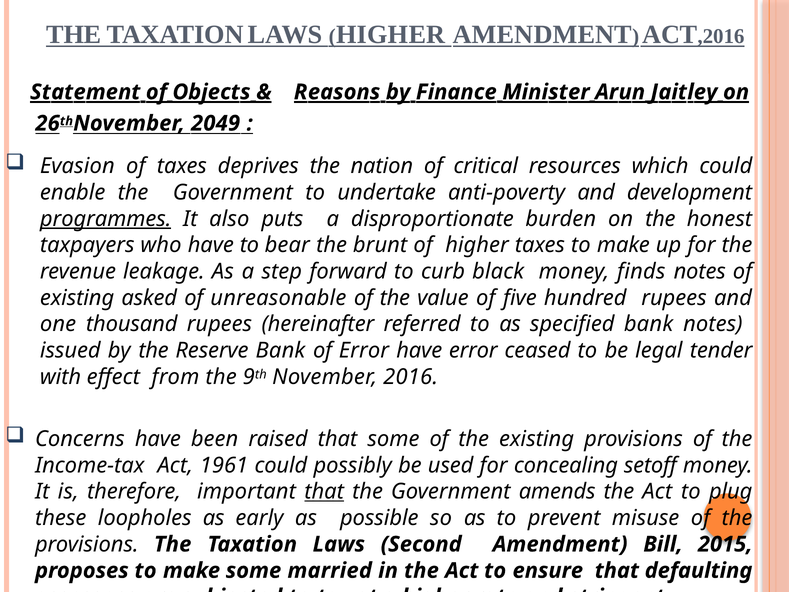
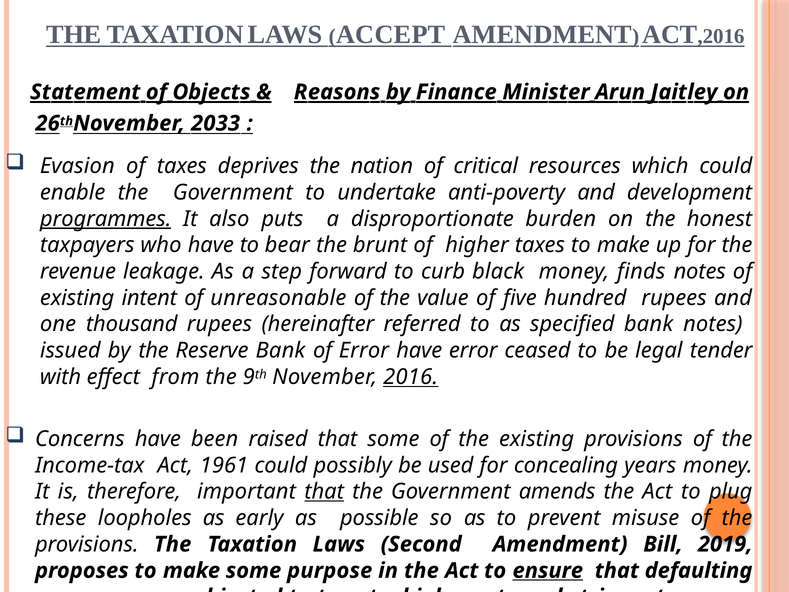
HIGHER at (391, 35): HIGHER -> ACCEPT
2049: 2049 -> 2033
asked: asked -> intent
2016 underline: none -> present
setoff: setoff -> years
2015: 2015 -> 2019
married: married -> purpose
ensure underline: none -> present
